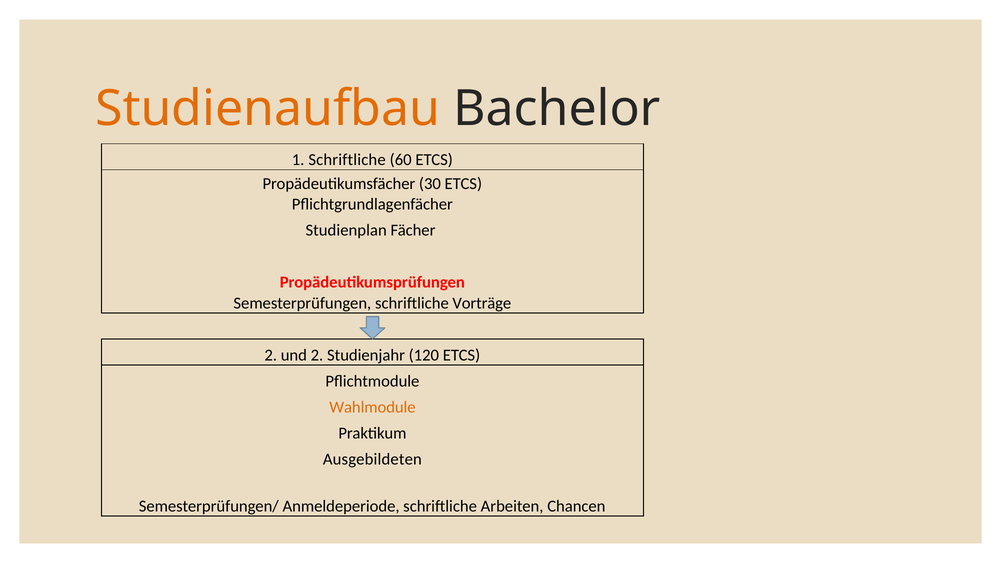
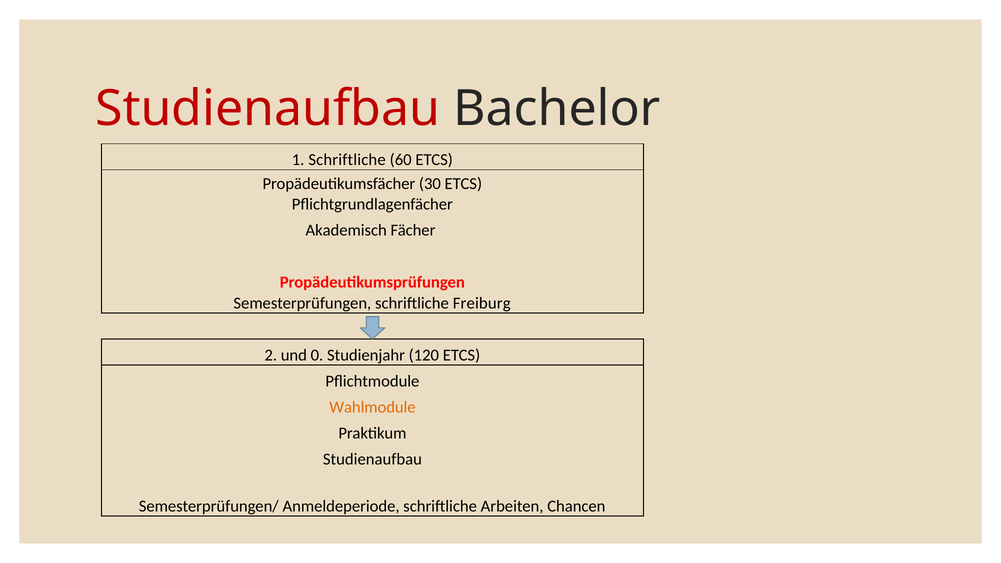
Studienaufbau at (268, 109) colour: orange -> red
Studienplan: Studienplan -> Akademisch
Vorträge: Vorträge -> Freiburg
und 2: 2 -> 0
Ausgebildeten at (372, 459): Ausgebildeten -> Studienaufbau
